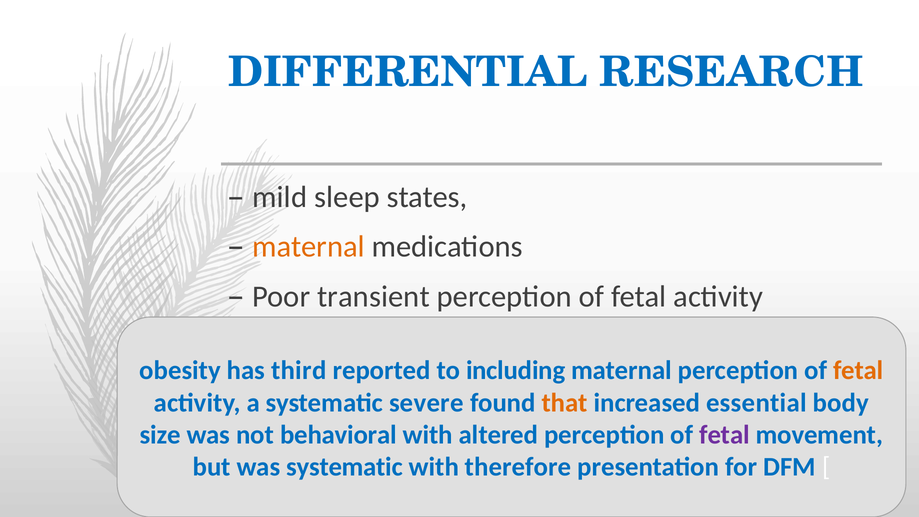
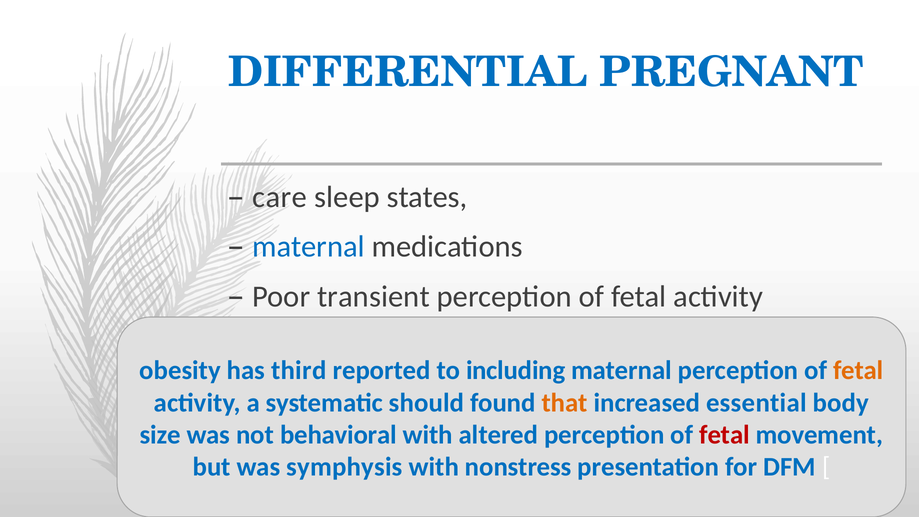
RESEARCH: RESEARCH -> PREGNANT
mild: mild -> care
maternal at (308, 247) colour: orange -> blue
severe: severe -> should
fetal at (725, 435) colour: purple -> red
was systematic: systematic -> symphysis
therefore: therefore -> nonstress
